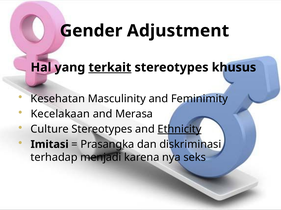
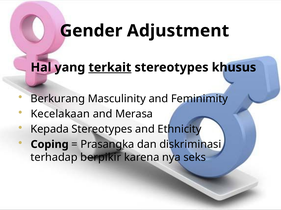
Kesehatan: Kesehatan -> Berkurang
Culture: Culture -> Kepada
Ethnicity underline: present -> none
Imitasi: Imitasi -> Coping
menjadi: menjadi -> berpikir
